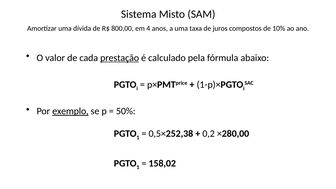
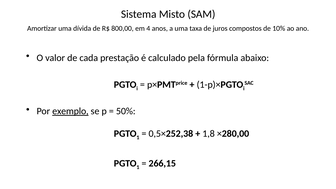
prestação underline: present -> none
0,2: 0,2 -> 1,8
158,02: 158,02 -> 266,15
